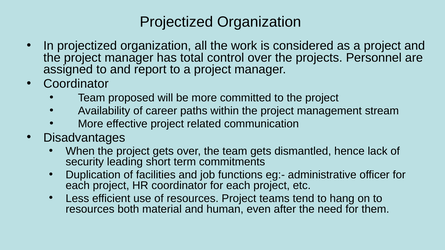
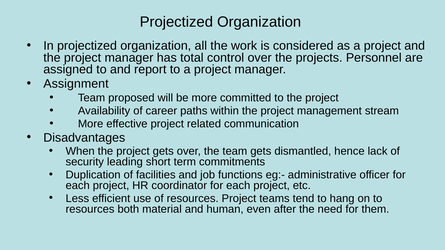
Coordinator at (76, 84): Coordinator -> Assignment
